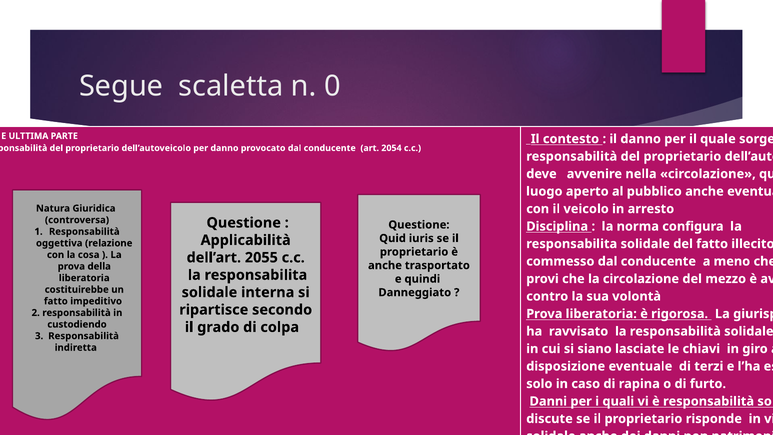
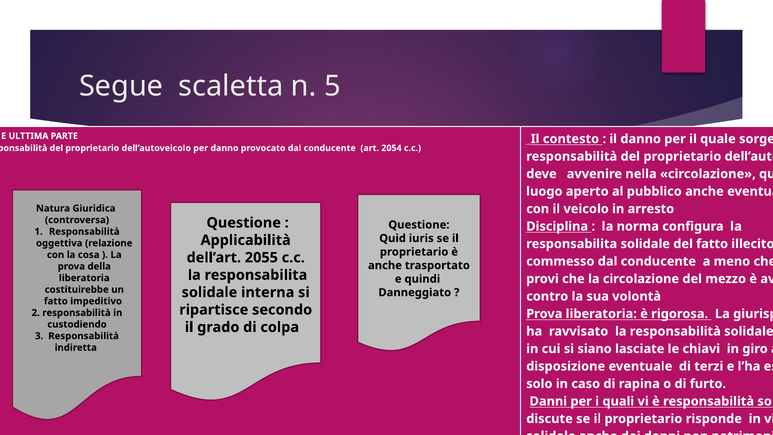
0: 0 -> 5
